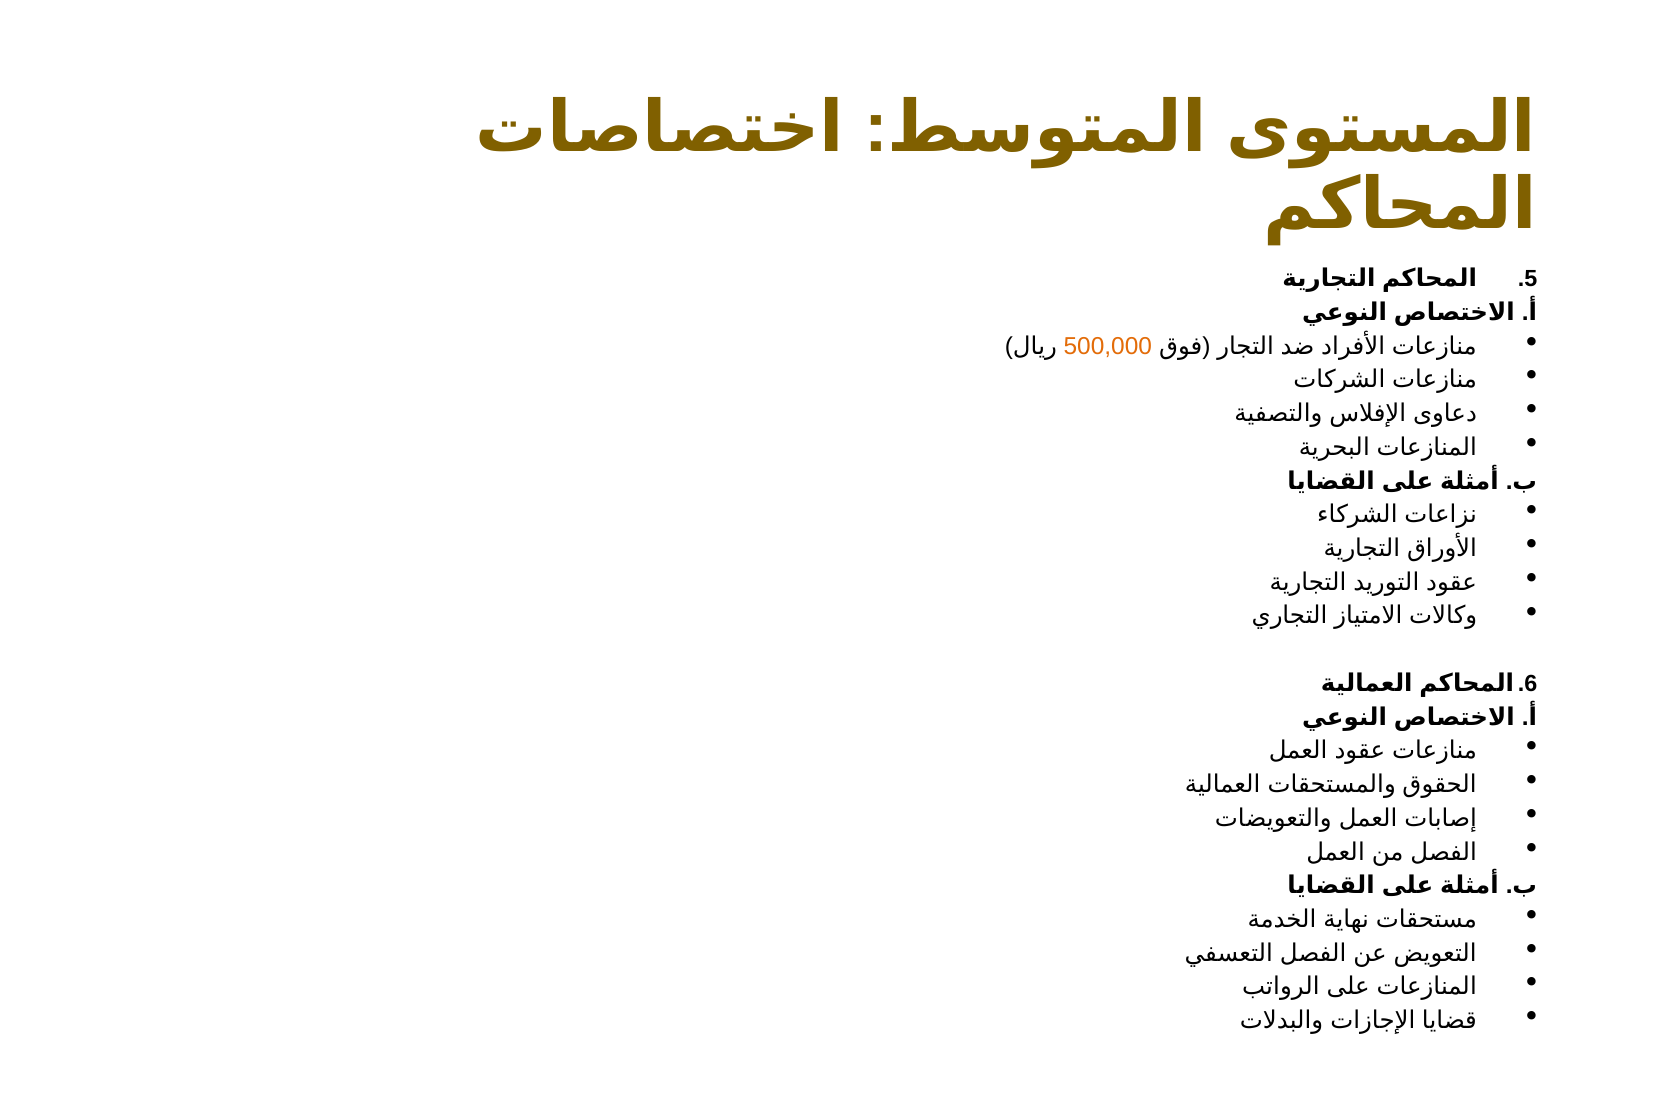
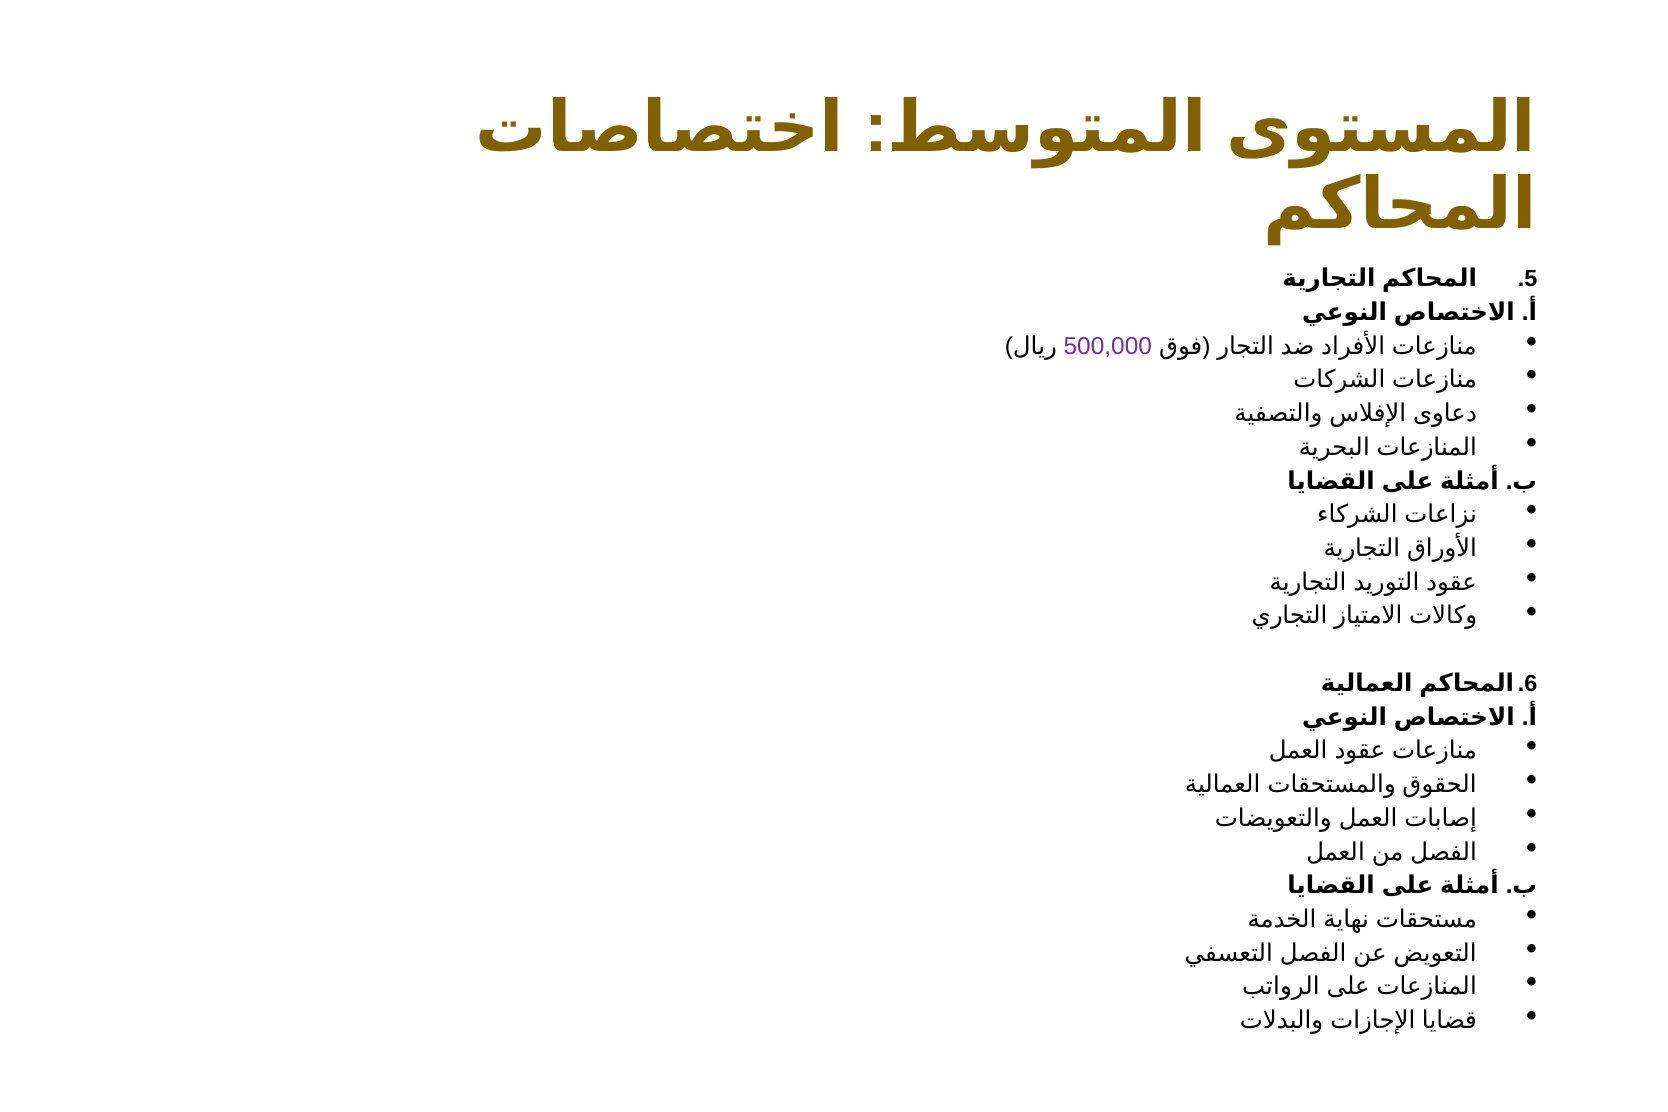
500,000 colour: orange -> purple
